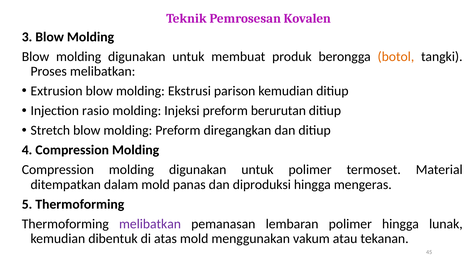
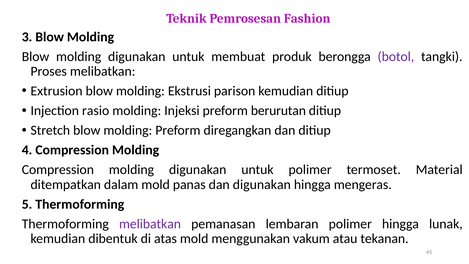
Kovalen: Kovalen -> Fashion
botol colour: orange -> purple
dan diproduksi: diproduksi -> digunakan
